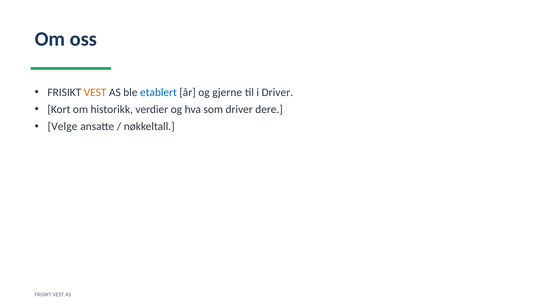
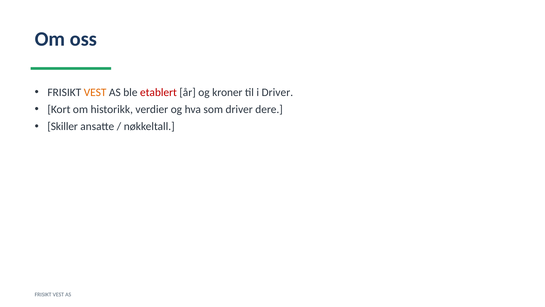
etablert colour: blue -> red
gjerne: gjerne -> kroner
Velge: Velge -> Skiller
